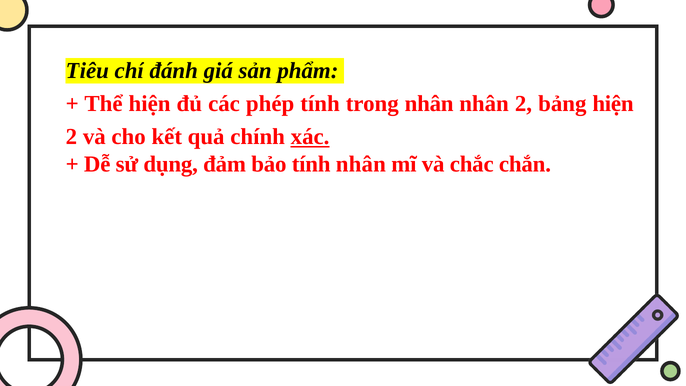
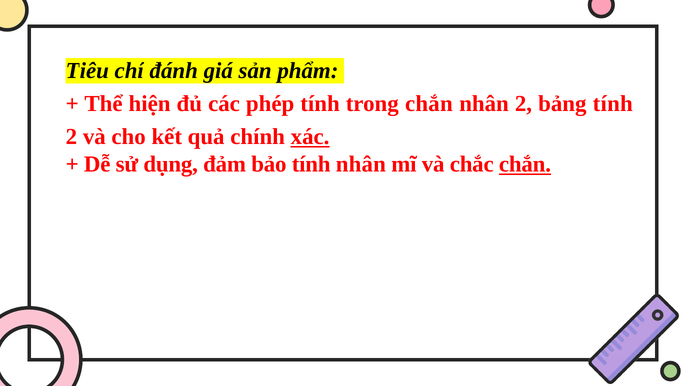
trong nhân: nhân -> chắn
bảng hiện: hiện -> tính
chắn at (525, 164) underline: none -> present
